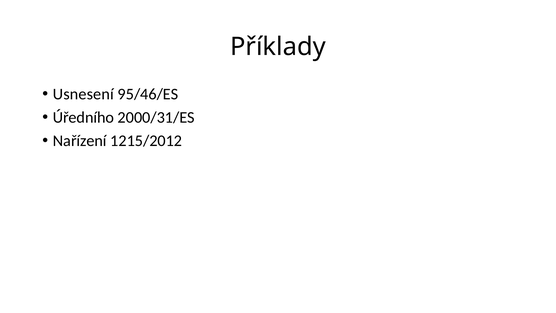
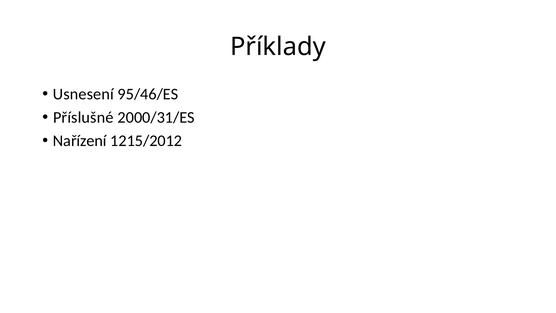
Úředního: Úředního -> Příslušné
